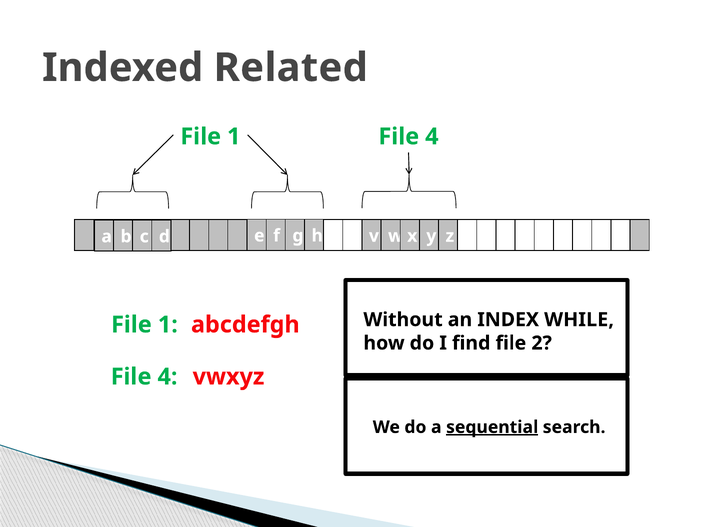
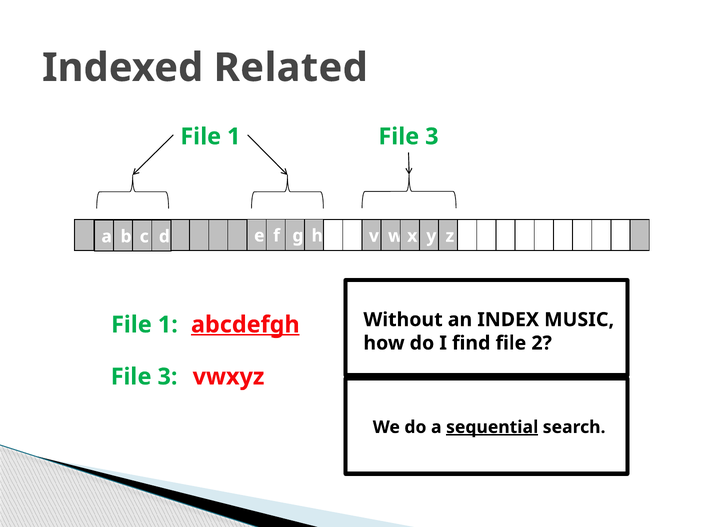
4 at (432, 136): 4 -> 3
WHILE: WHILE -> MUSIC
abcdefgh underline: none -> present
4 at (167, 376): 4 -> 3
